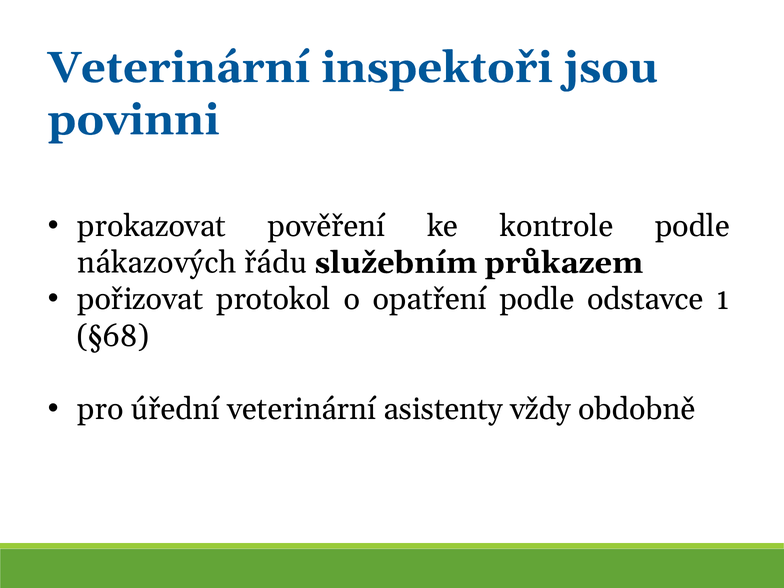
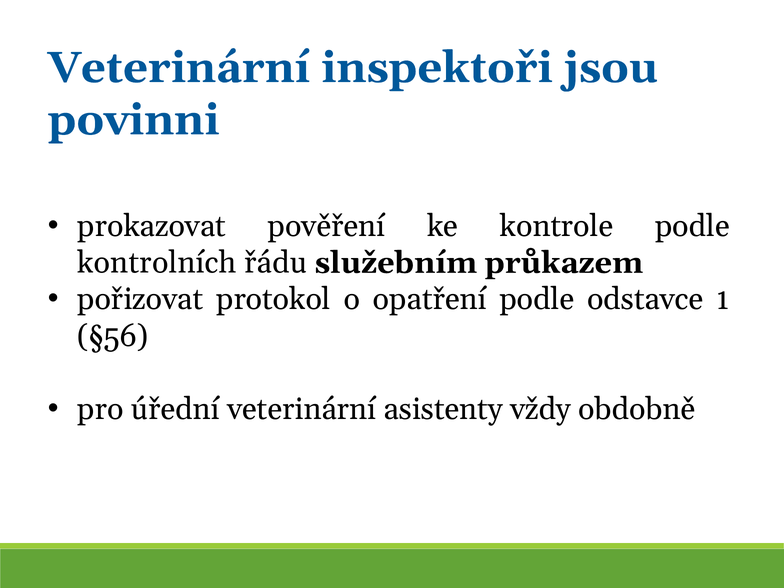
nákazových: nákazových -> kontrolních
§68: §68 -> §56
